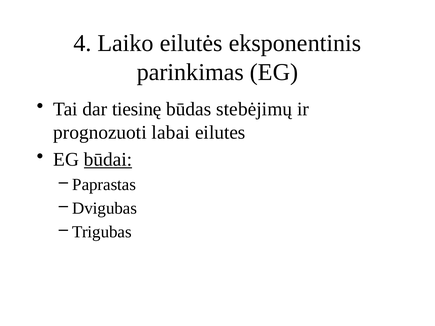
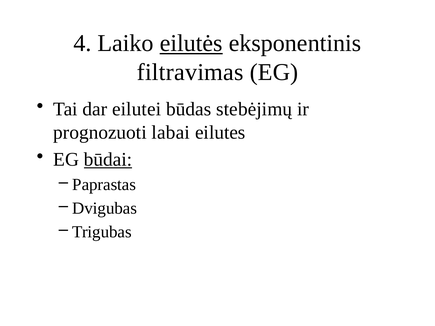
eilutės underline: none -> present
parinkimas: parinkimas -> filtravimas
tiesinę: tiesinę -> eilutei
